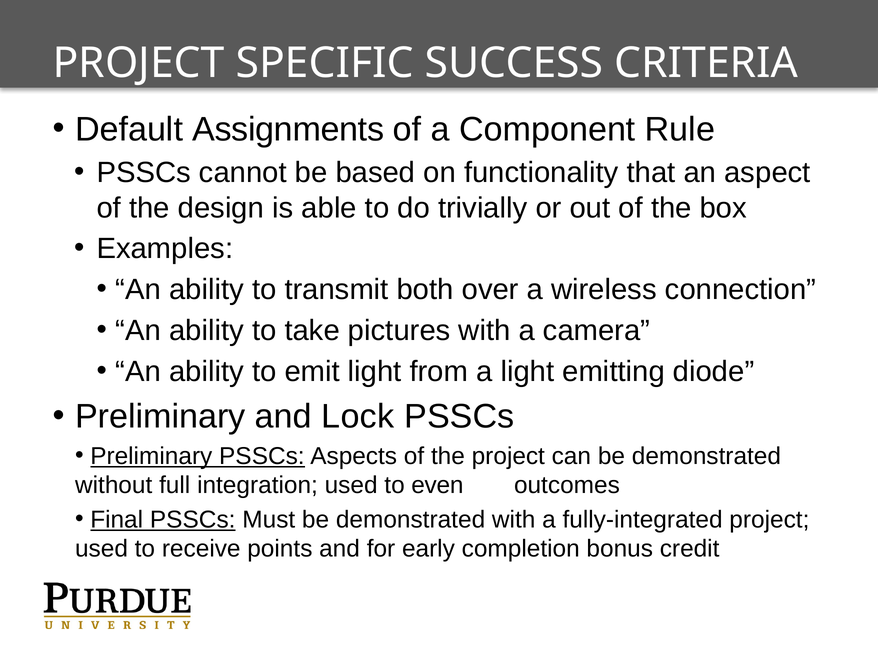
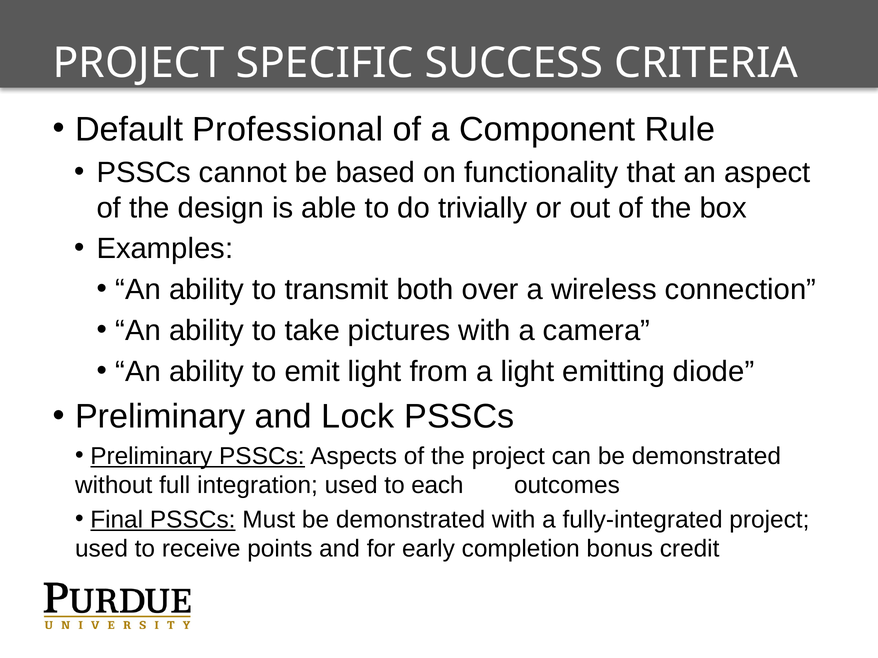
Assignments: Assignments -> Professional
even: even -> each
